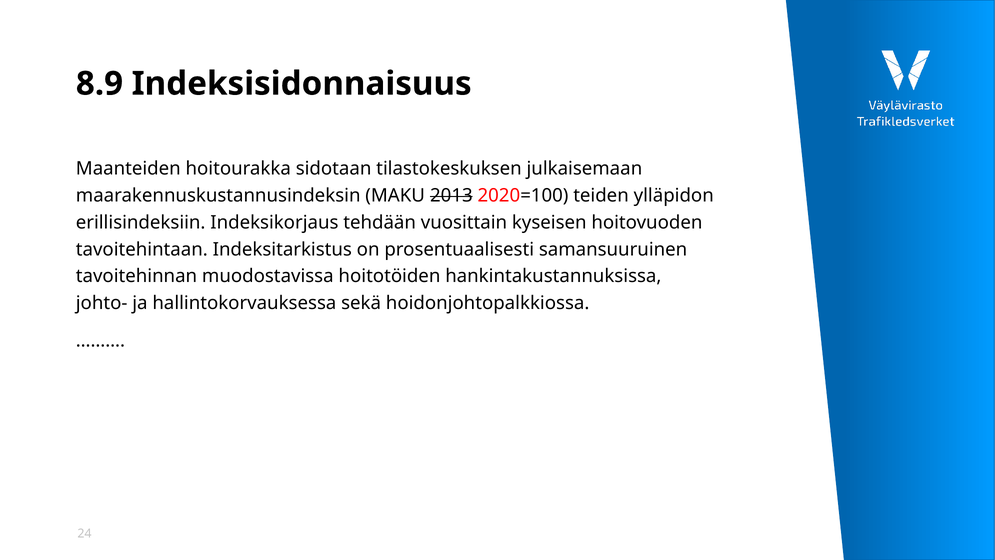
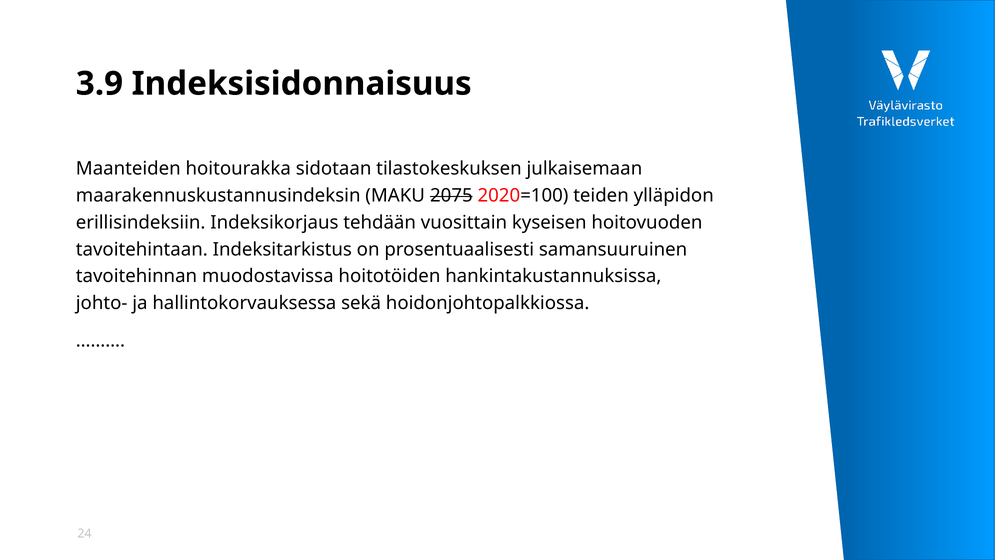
8.9: 8.9 -> 3.9
2013: 2013 -> 2075
